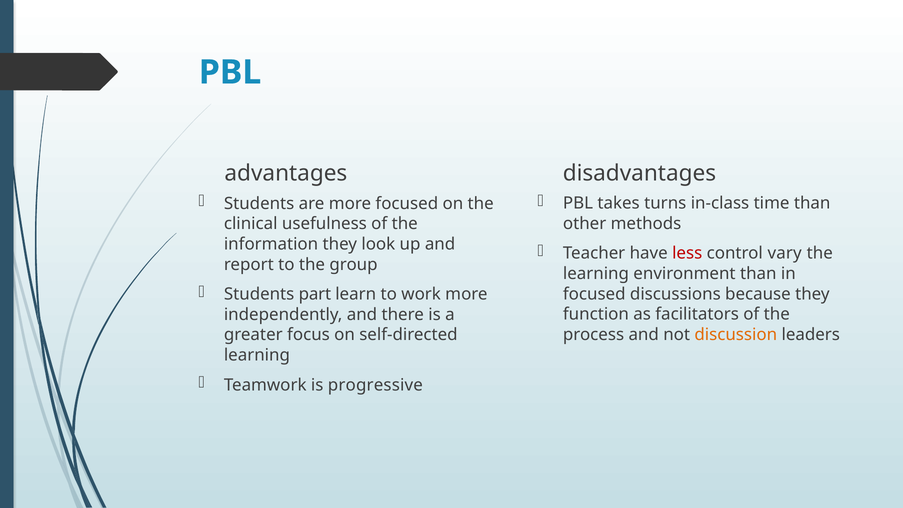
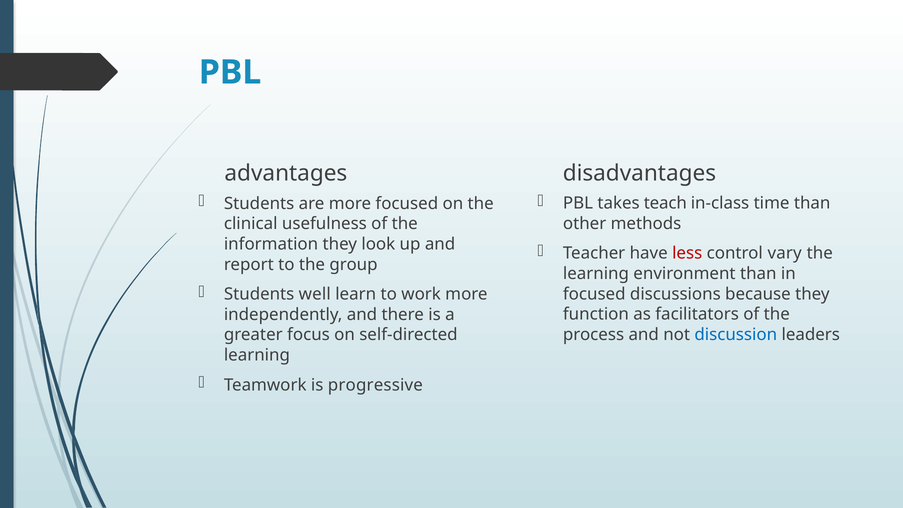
turns: turns -> teach
part: part -> well
discussion colour: orange -> blue
